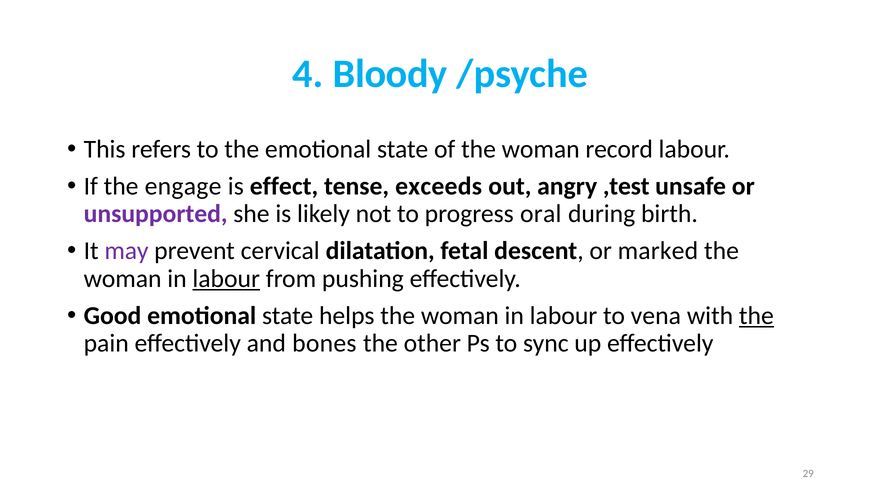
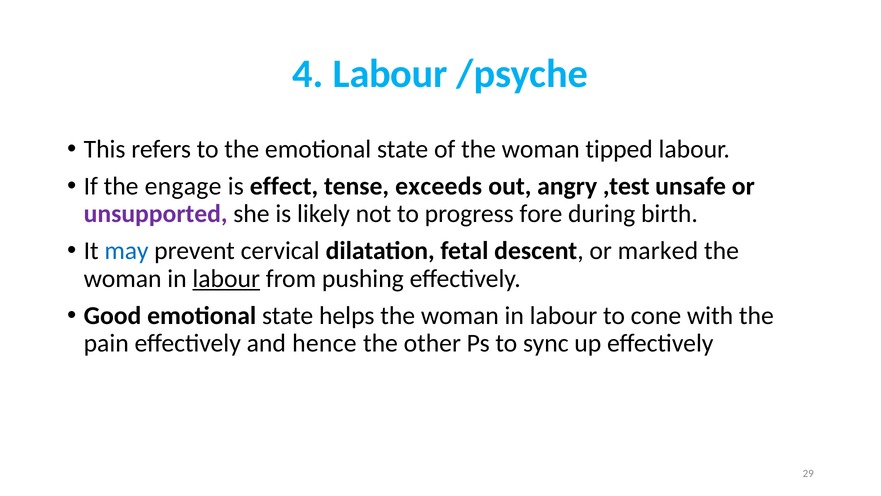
4 Bloody: Bloody -> Labour
record: record -> tipped
oral: oral -> fore
may colour: purple -> blue
vena: vena -> cone
the at (756, 315) underline: present -> none
bones: bones -> hence
